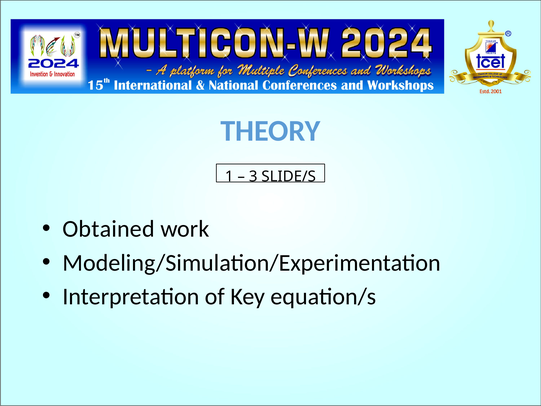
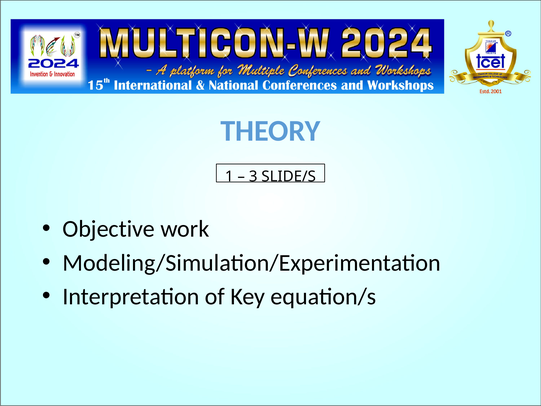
Obtained: Obtained -> Objective
